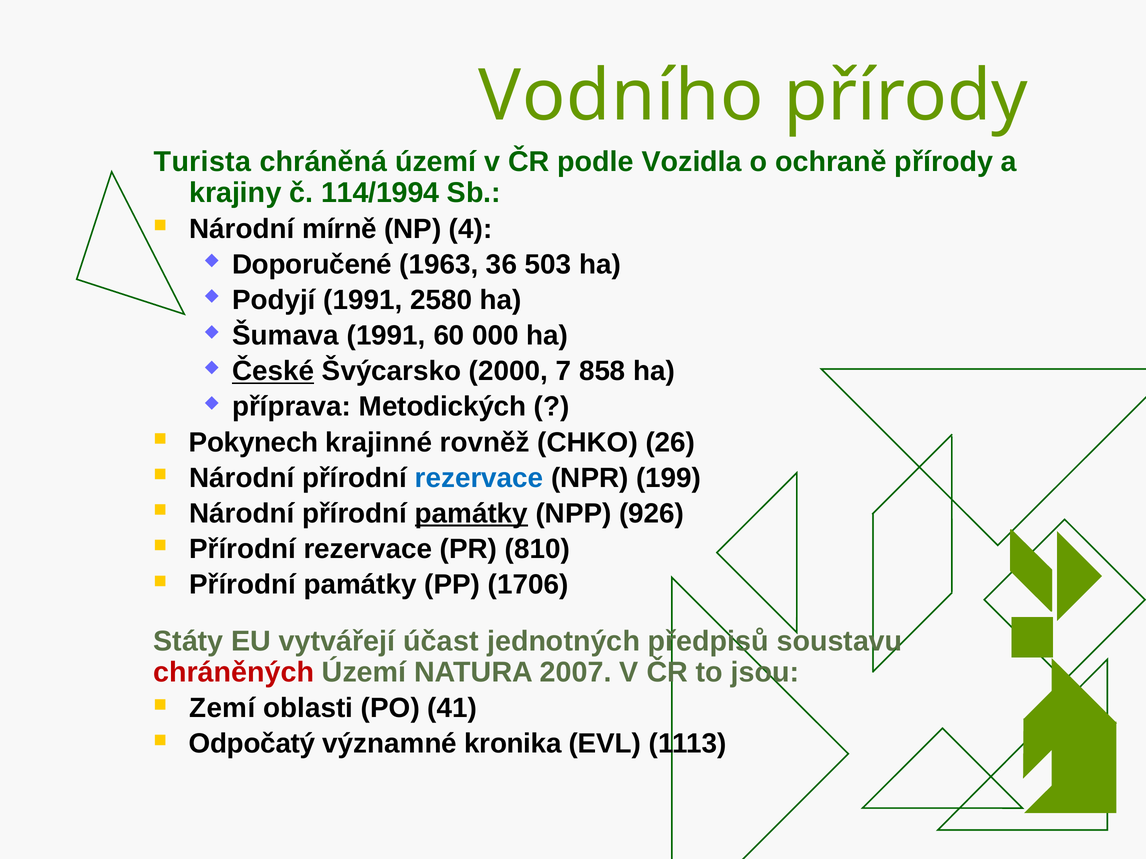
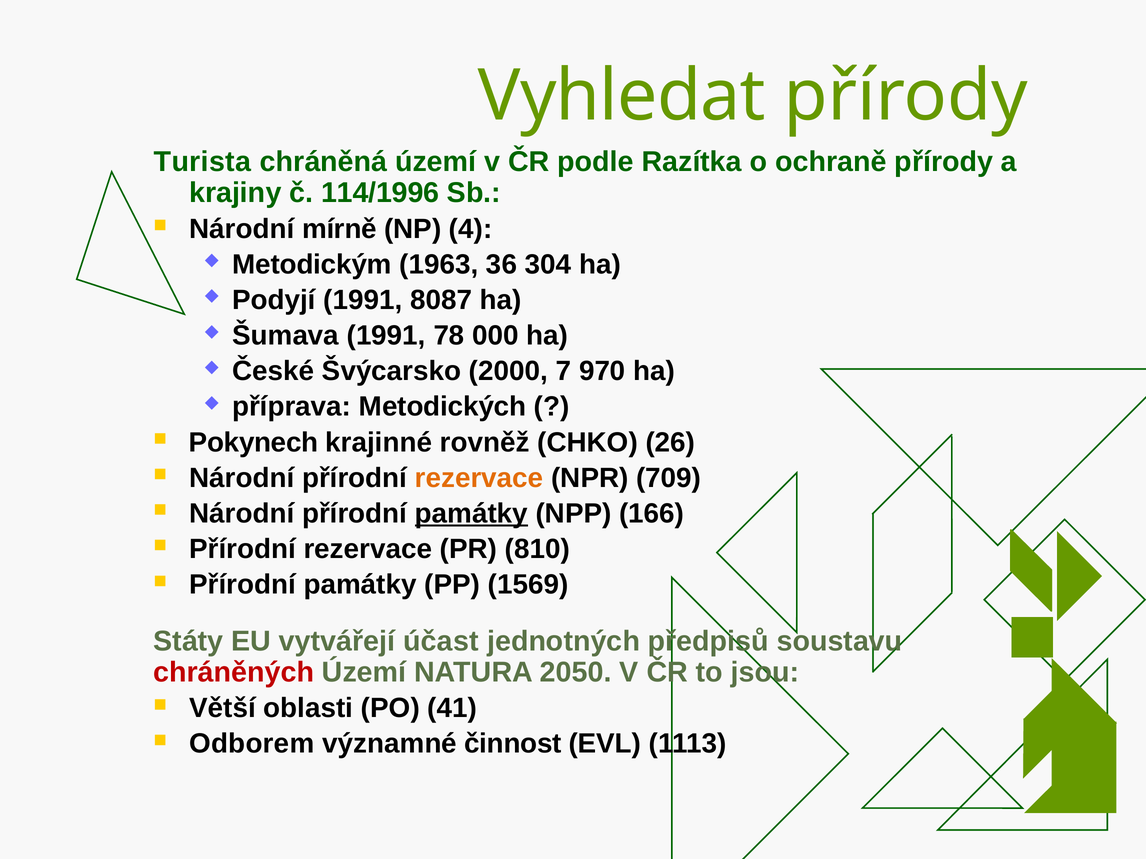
Vodního: Vodního -> Vyhledat
Vozidla: Vozidla -> Razítka
114/1994: 114/1994 -> 114/1996
Doporučené: Doporučené -> Metodickým
503: 503 -> 304
2580: 2580 -> 8087
60: 60 -> 78
České underline: present -> none
858: 858 -> 970
rezervace at (479, 478) colour: blue -> orange
199: 199 -> 709
926: 926 -> 166
1706: 1706 -> 1569
2007: 2007 -> 2050
Zemí: Zemí -> Větší
Odpočatý: Odpočatý -> Odborem
kronika: kronika -> činnost
